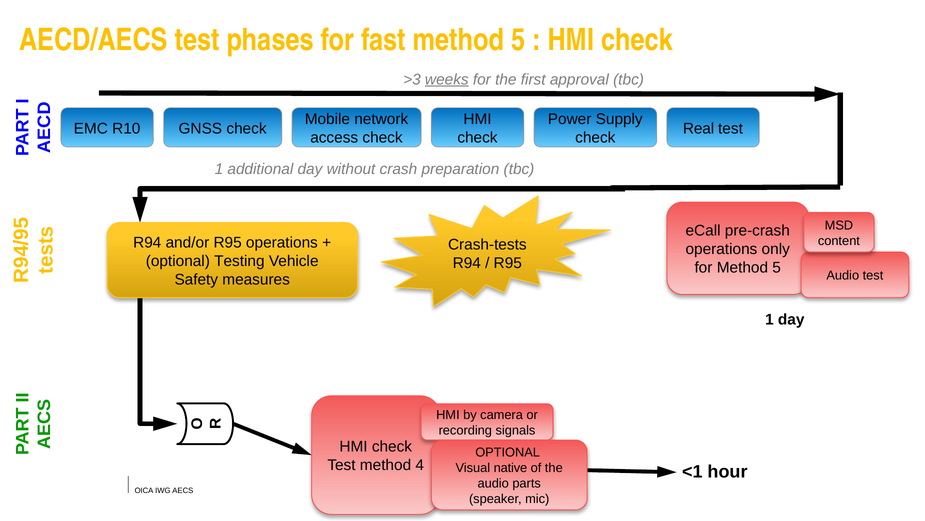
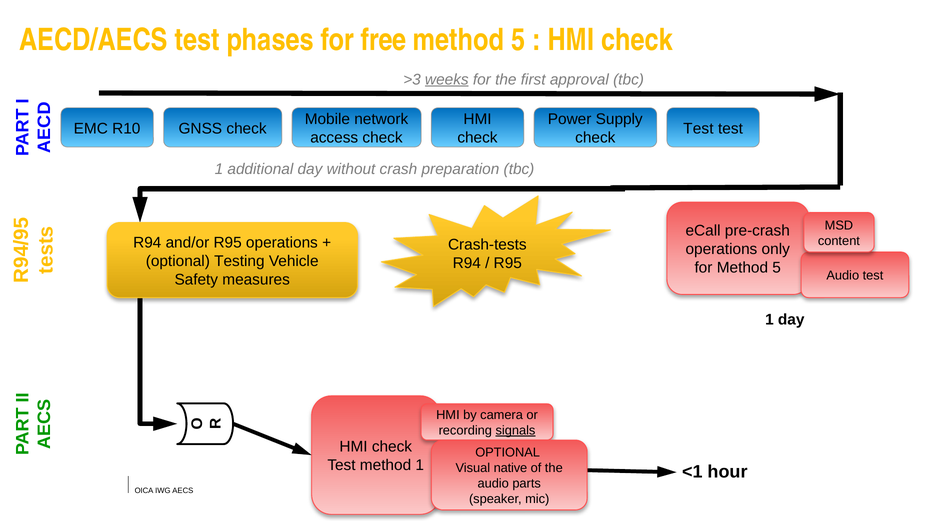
fast: fast -> free
GNSS check Real: Real -> Test
signals underline: none -> present
method 4: 4 -> 1
